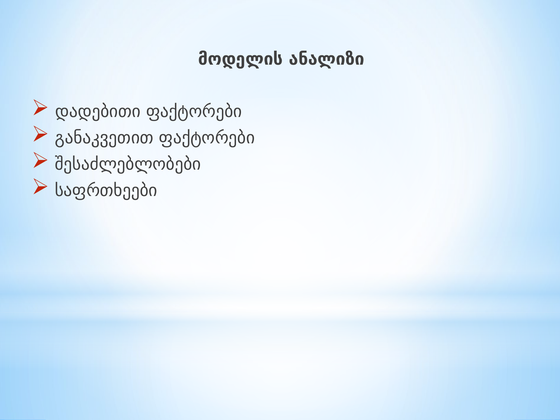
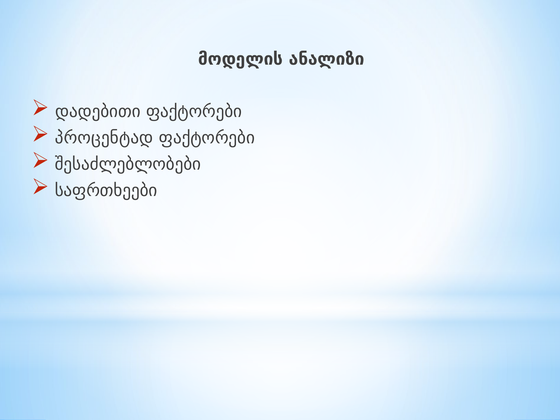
განაკვეთით: განაკვეთით -> პროცენტად
